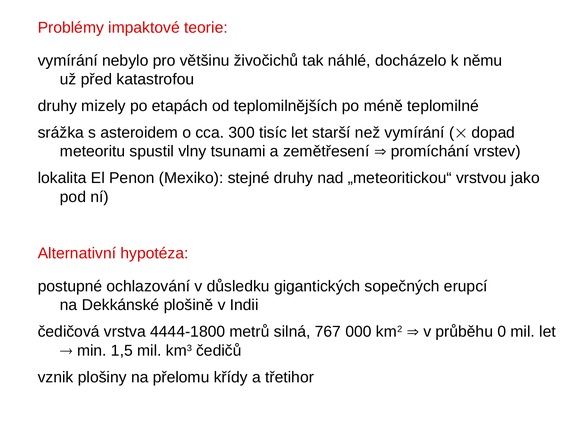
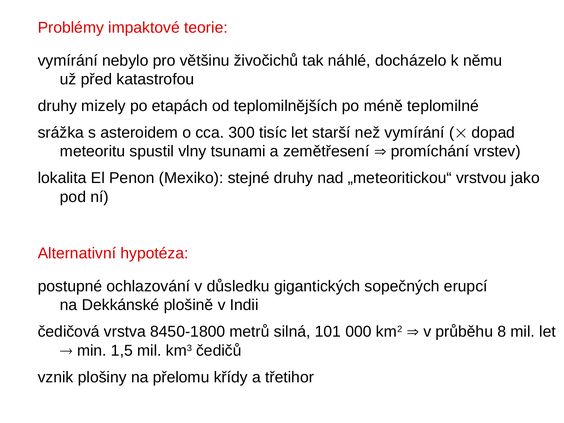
4444-1800: 4444-1800 -> 8450-1800
767: 767 -> 101
0: 0 -> 8
